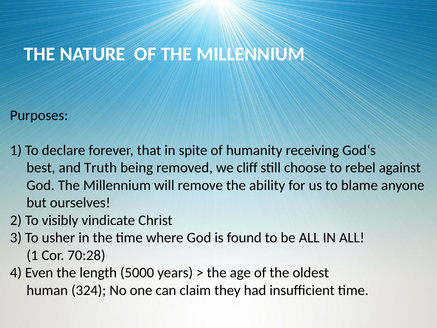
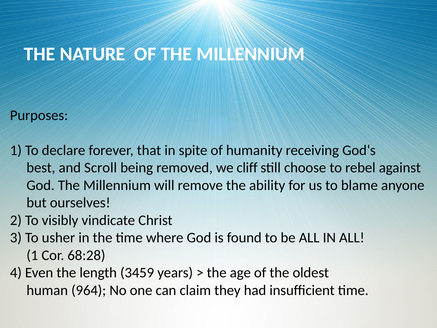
Truth: Truth -> Scroll
70:28: 70:28 -> 68:28
5000: 5000 -> 3459
324: 324 -> 964
